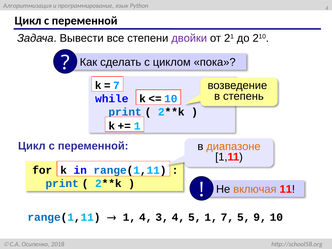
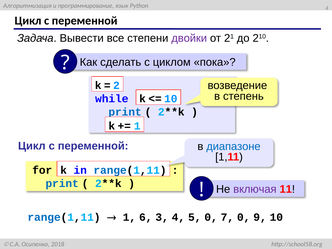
7 at (116, 86): 7 -> 2
диапазоне colour: orange -> blue
включая colour: orange -> purple
1 4: 4 -> 6
5 1: 1 -> 0
7 5: 5 -> 0
